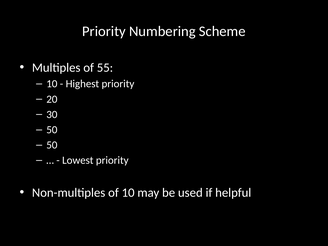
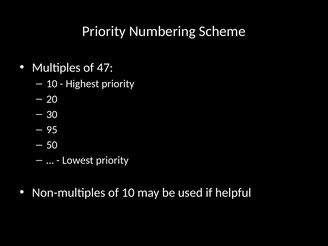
55: 55 -> 47
50 at (52, 130): 50 -> 95
